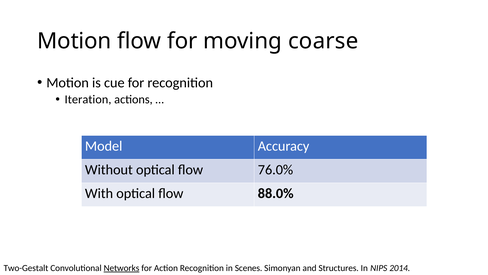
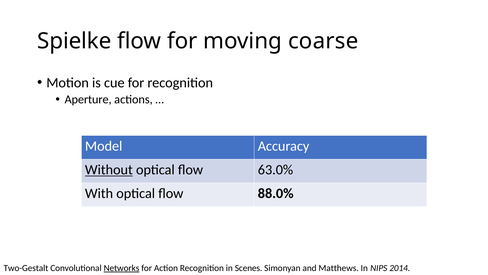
Motion at (74, 41): Motion -> Spielke
Iteration: Iteration -> Aperture
Without underline: none -> present
76.0%: 76.0% -> 63.0%
Structures: Structures -> Matthews
